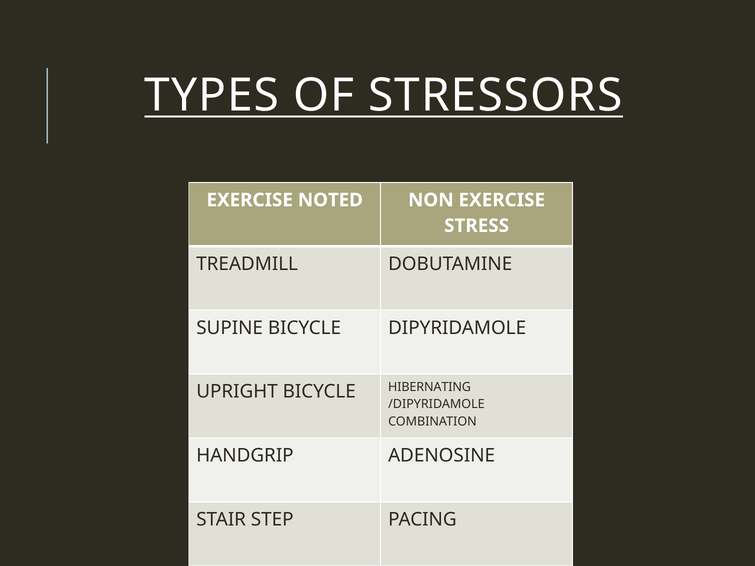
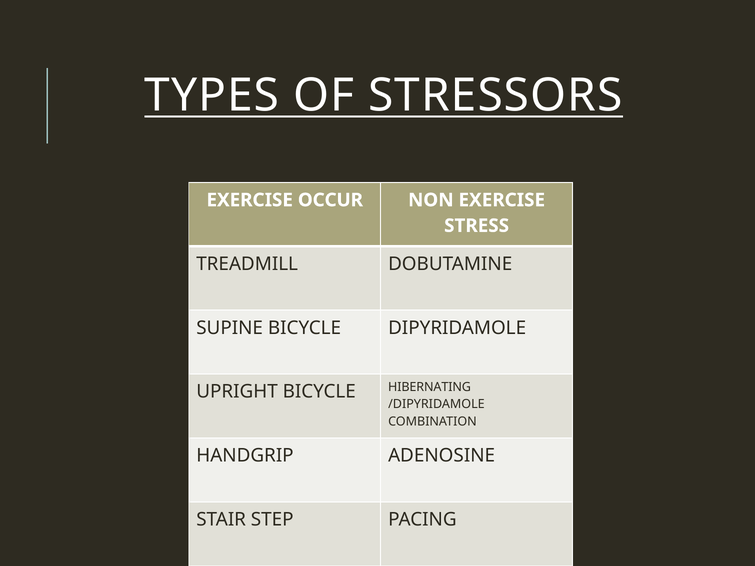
NOTED: NOTED -> OCCUR
